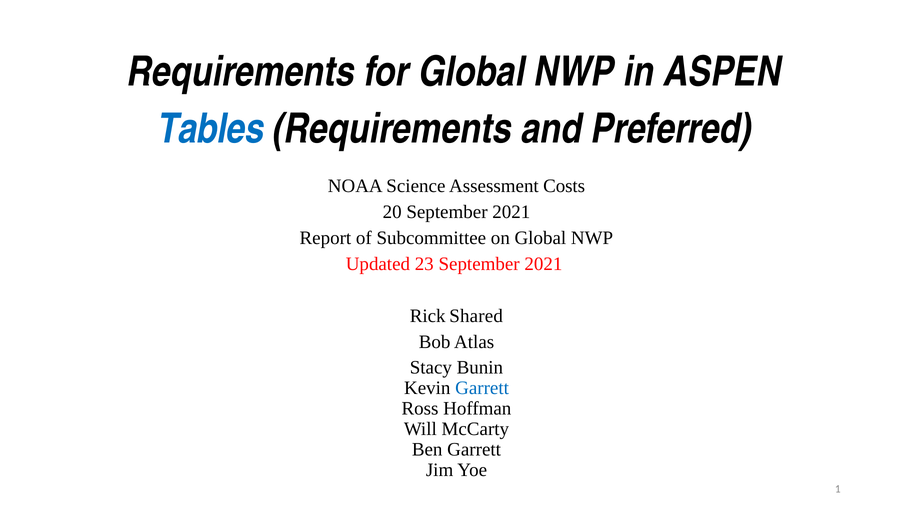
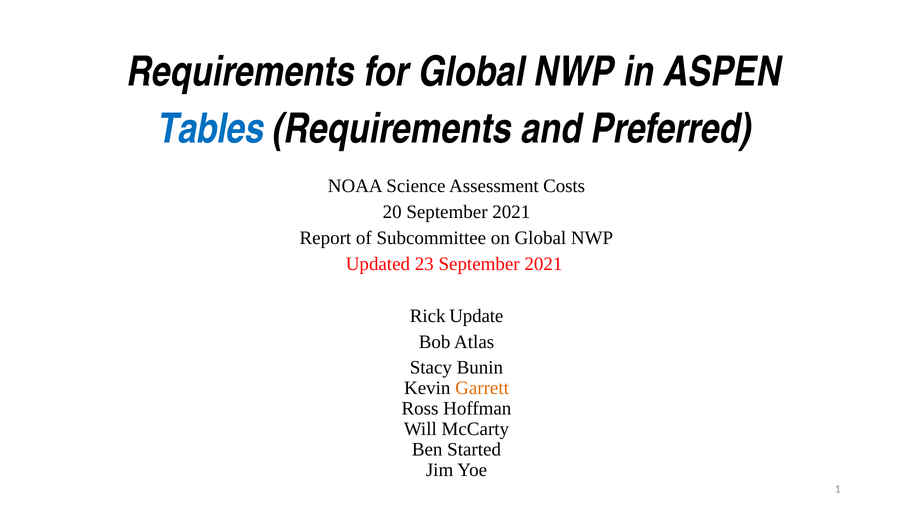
Shared: Shared -> Update
Garrett at (482, 388) colour: blue -> orange
Ben Garrett: Garrett -> Started
